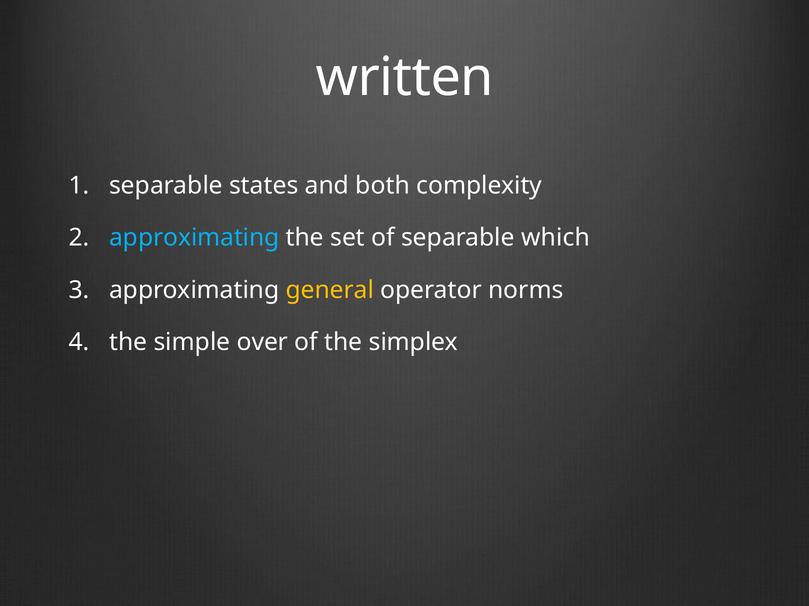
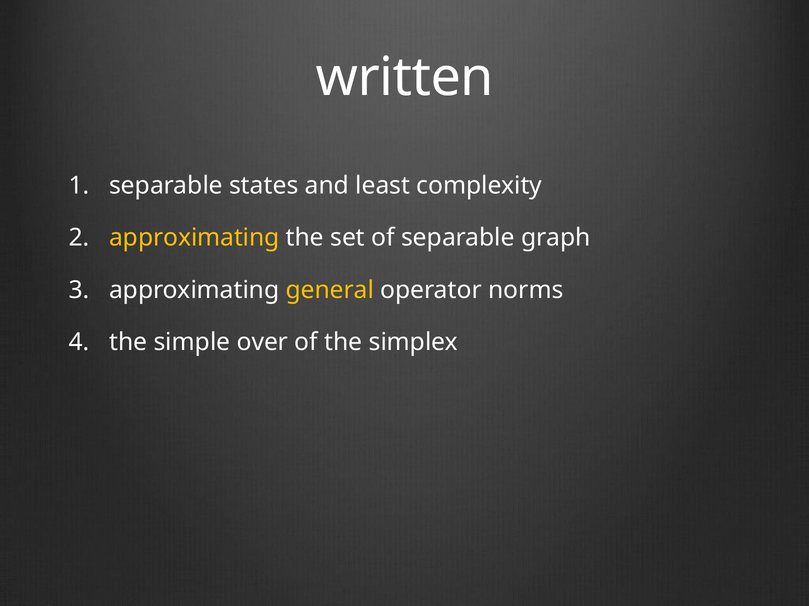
both: both -> least
approximating at (194, 238) colour: light blue -> yellow
which: which -> graph
